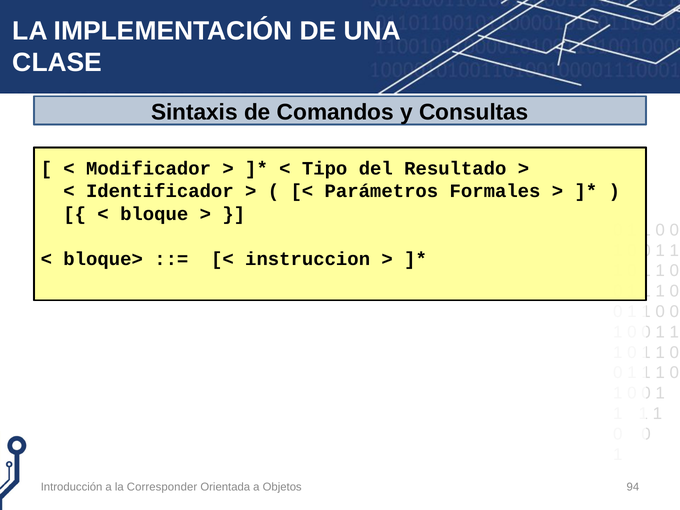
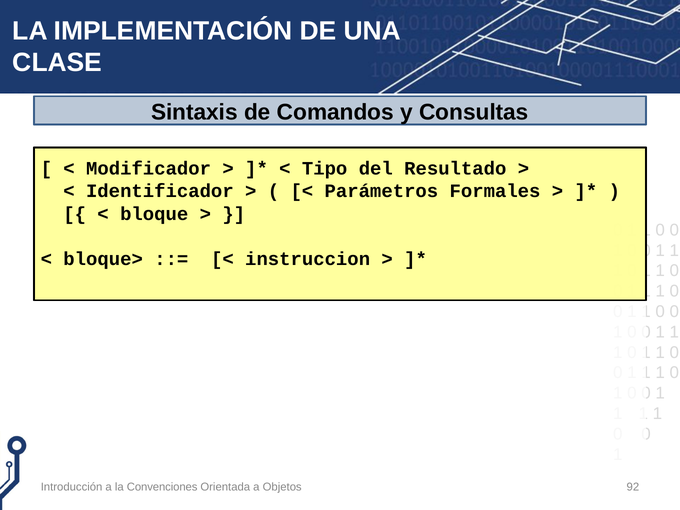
Corresponder: Corresponder -> Convenciones
94: 94 -> 92
